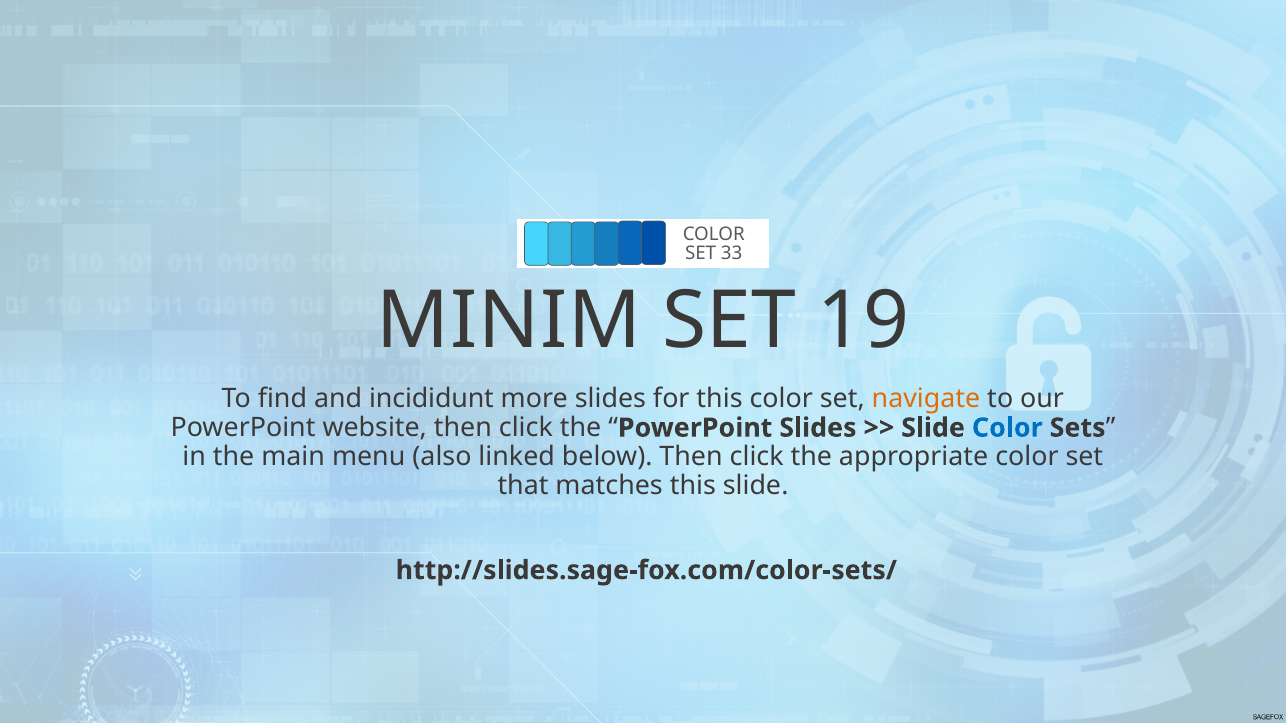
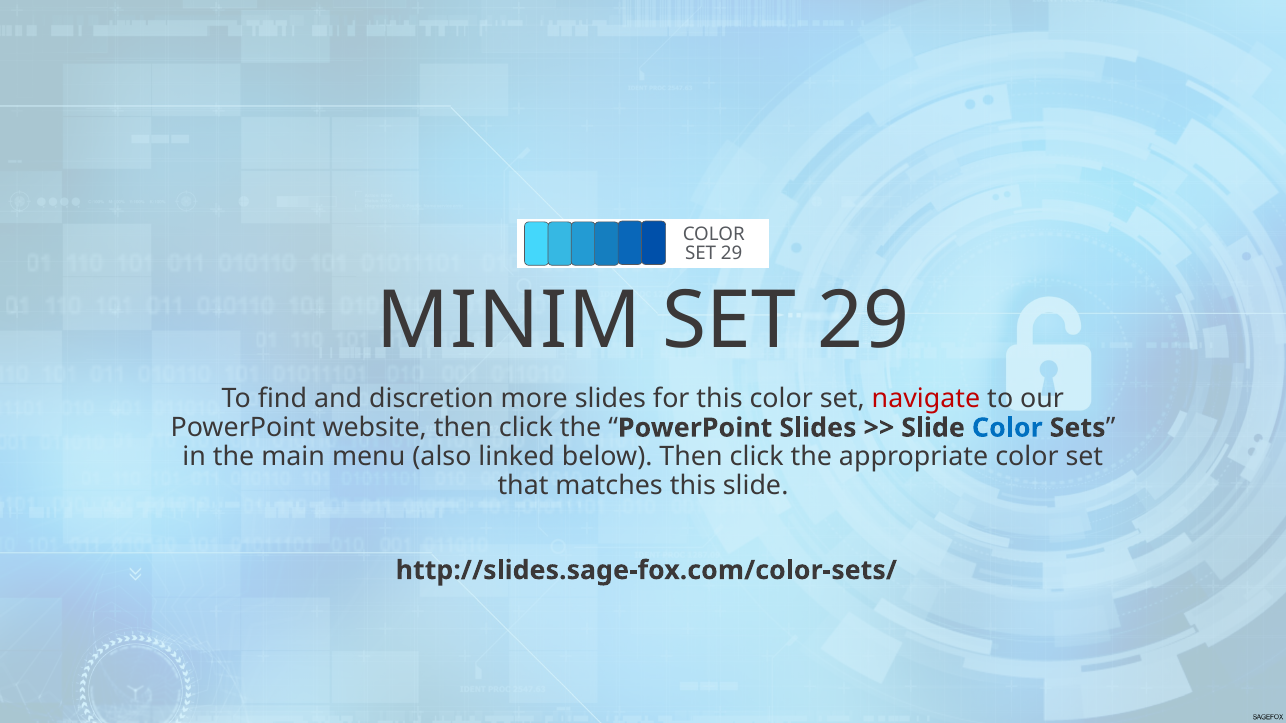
33 at (732, 253): 33 -> 29
19 at (863, 321): 19 -> 29
incididunt: incididunt -> discretion
navigate colour: orange -> red
